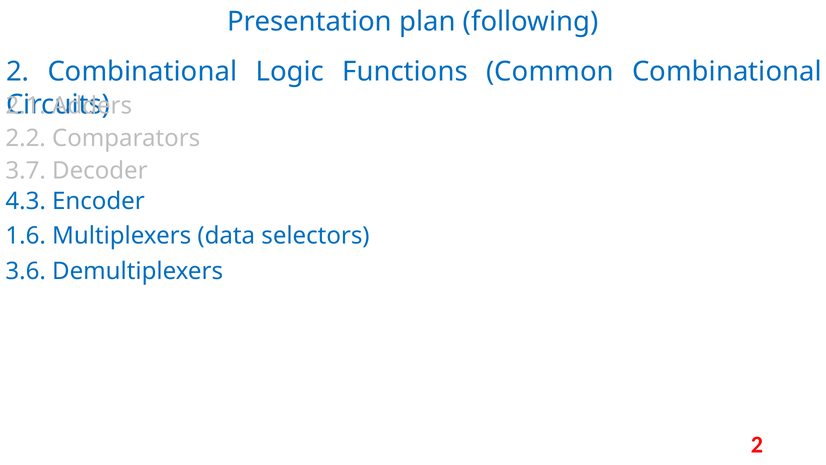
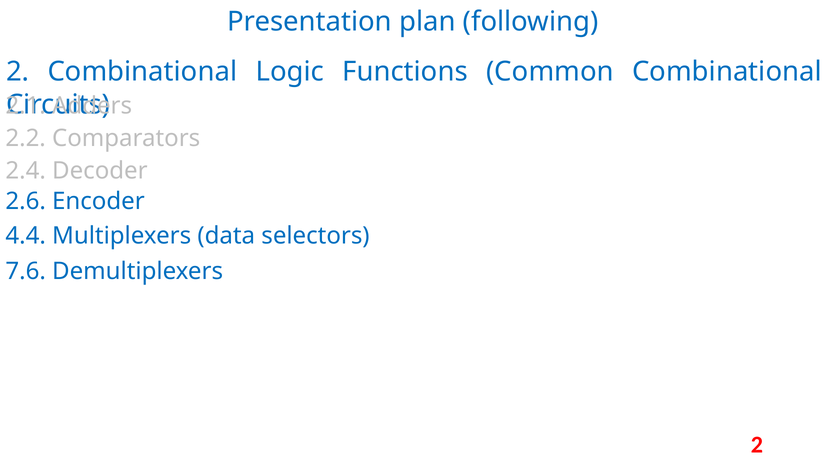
3.7: 3.7 -> 2.4
4.3: 4.3 -> 2.6
1.6: 1.6 -> 4.4
3.6: 3.6 -> 7.6
